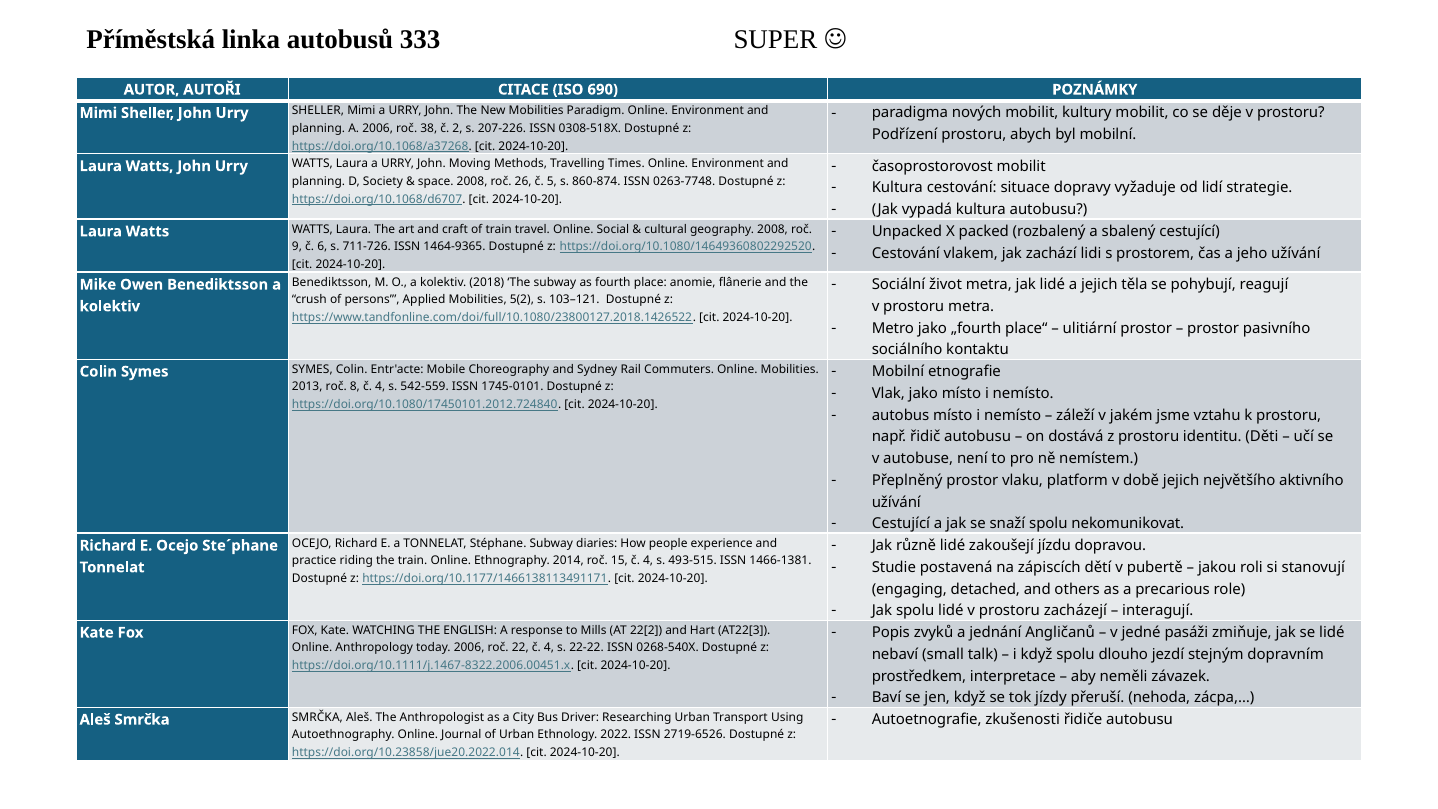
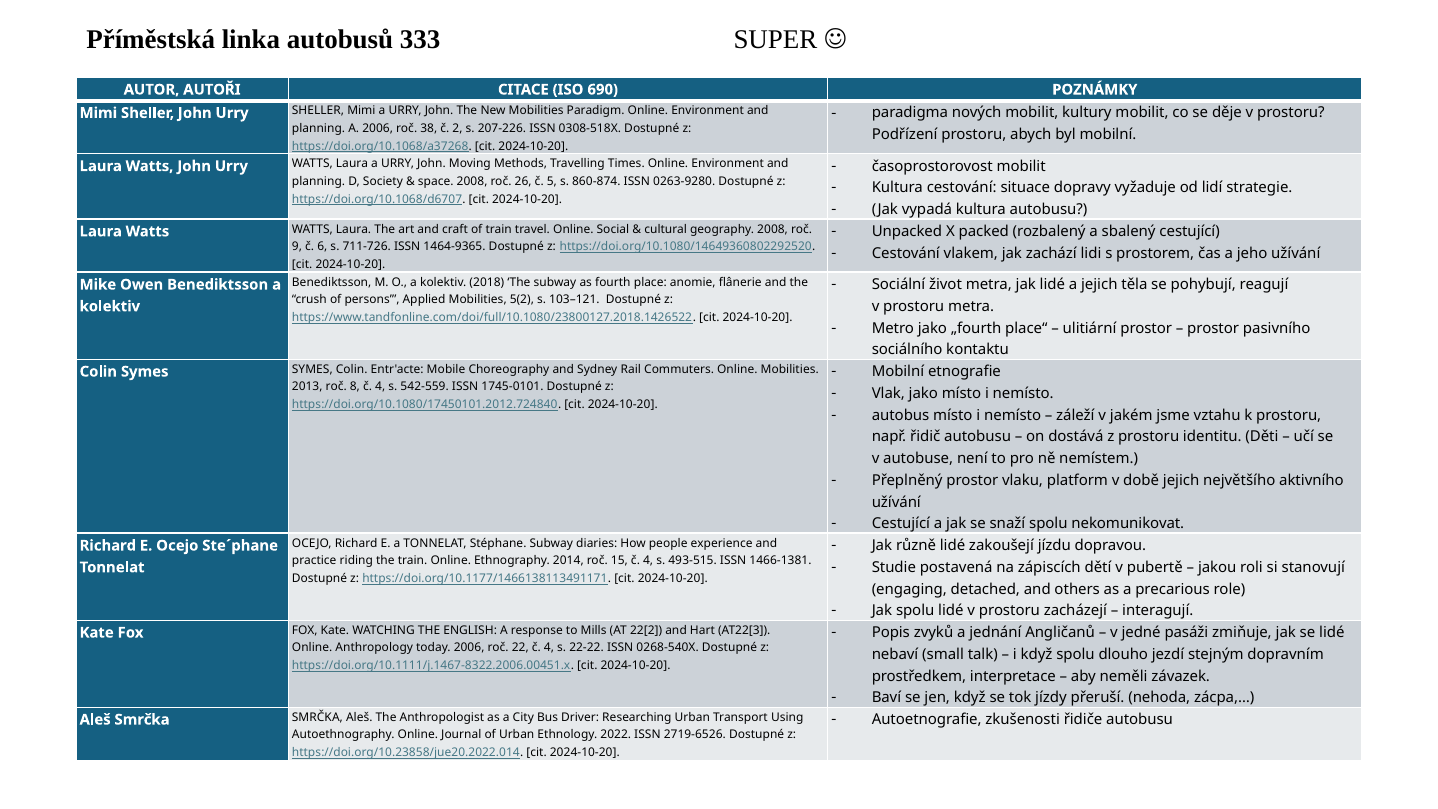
0263-7748: 0263-7748 -> 0263-9280
